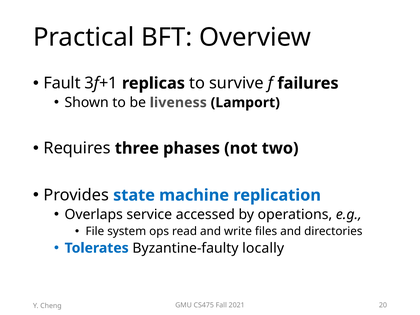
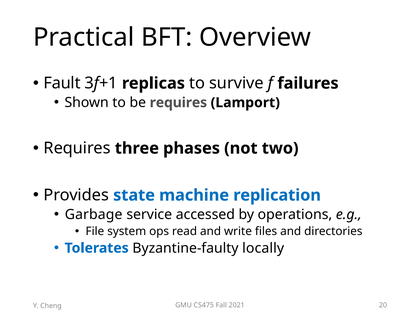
be liveness: liveness -> requires
Overlaps: Overlaps -> Garbage
